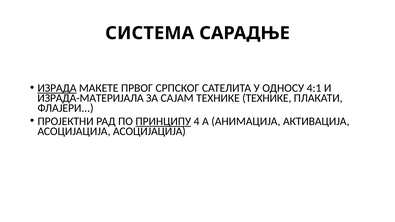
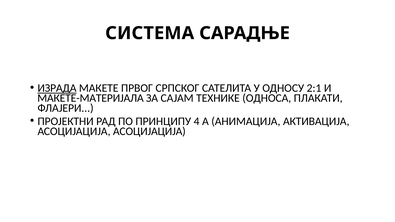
4:1: 4:1 -> 2:1
ИЗРАДА-МАТЕРИЈАЛА: ИЗРАДА-МАТЕРИЈАЛА -> МАКЕТЕ-МАТЕРИЈАЛА
ТЕХНИКЕ ТЕХНИКЕ: ТЕХНИКЕ -> ОДНОСА
ПРИНЦИПУ underline: present -> none
